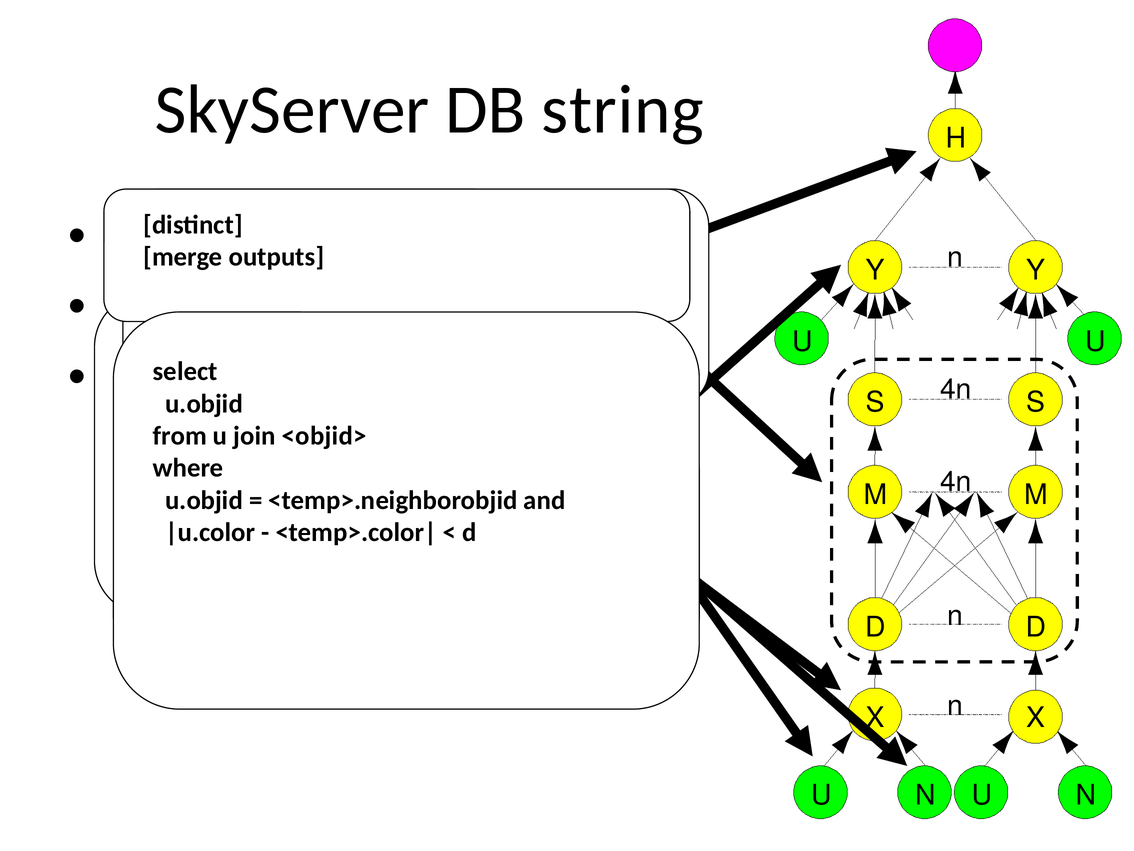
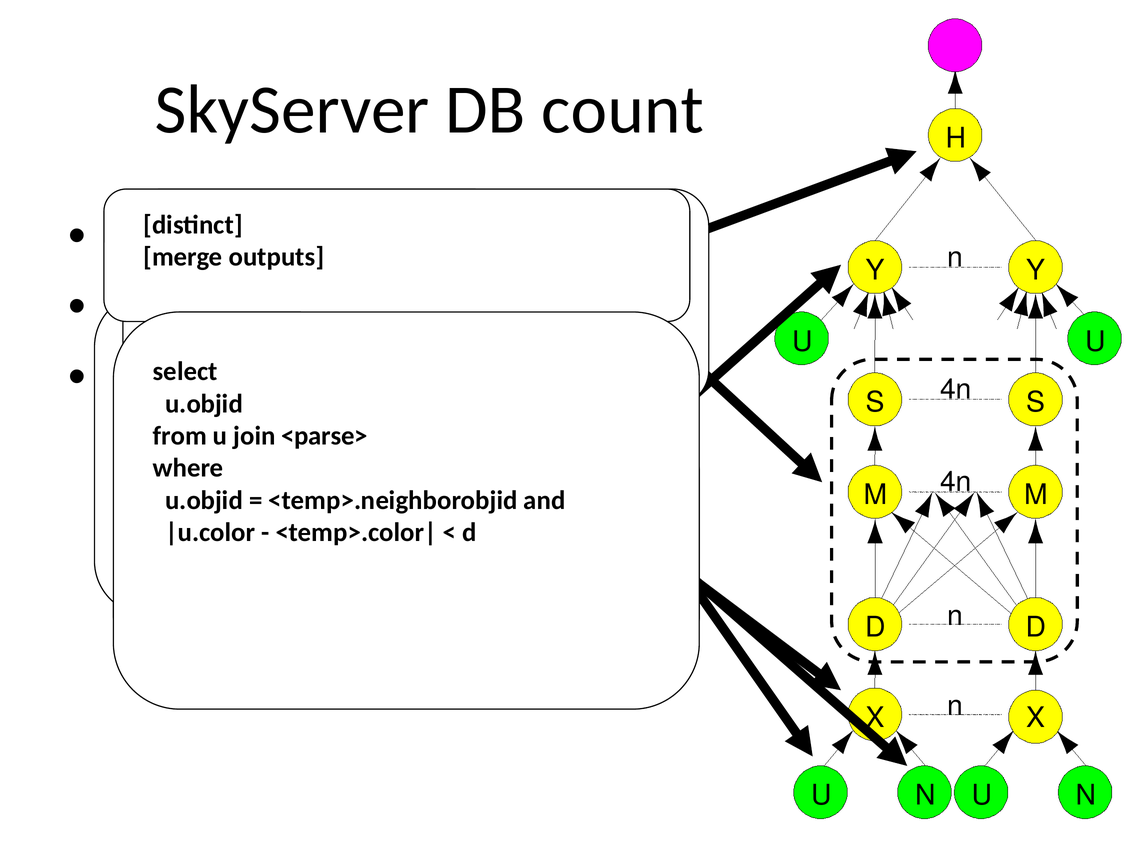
string: string -> count
<objid>: <objid> -> <parse>
